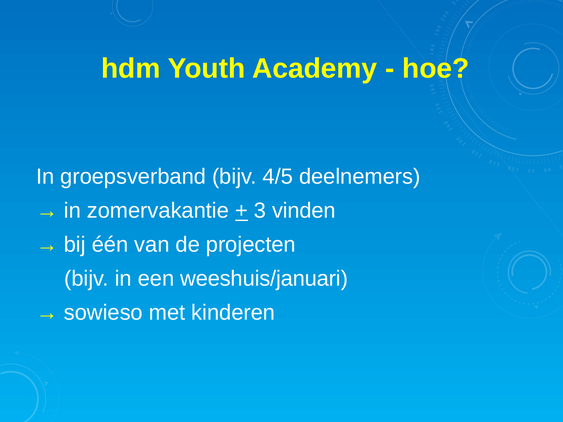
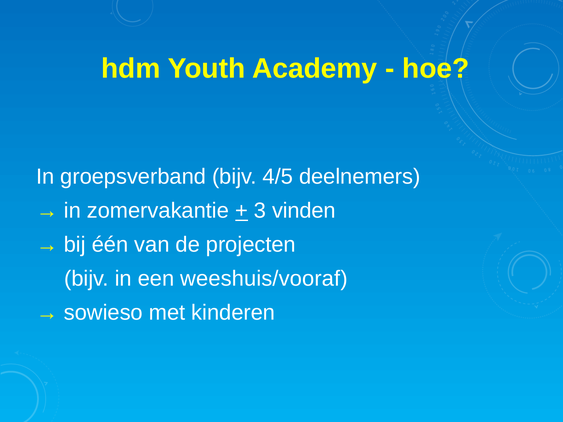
weeshuis/januari: weeshuis/januari -> weeshuis/vooraf
